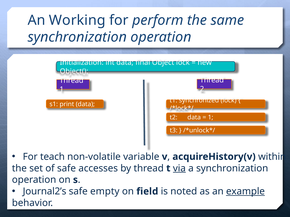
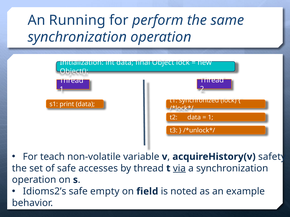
Working: Working -> Running
within: within -> safety
Journal2’s: Journal2’s -> Idioms2’s
example underline: present -> none
